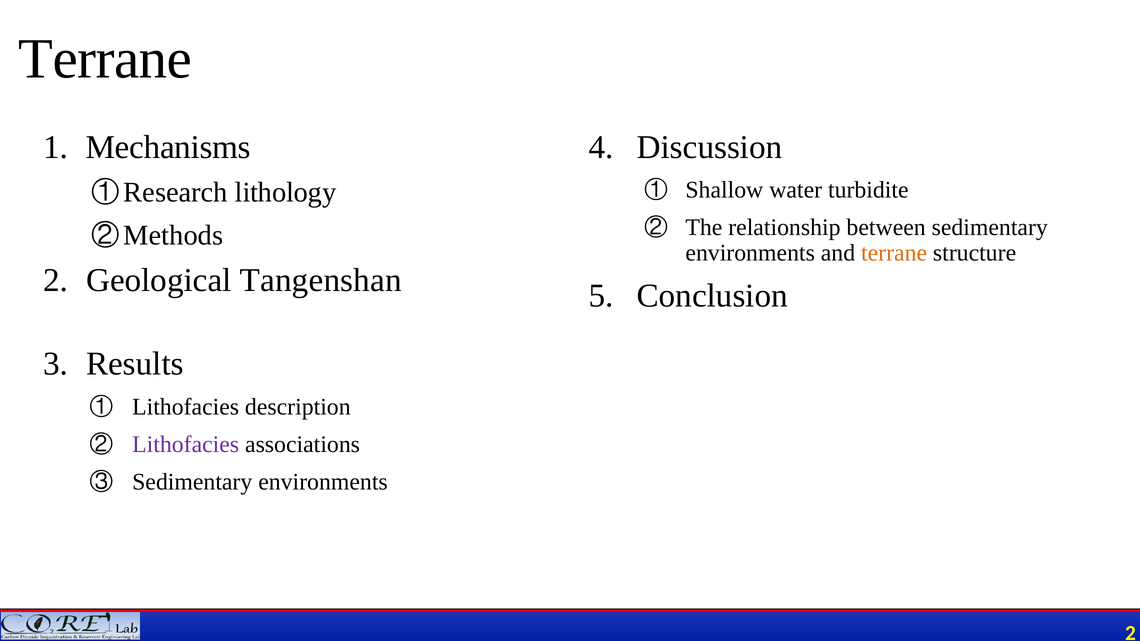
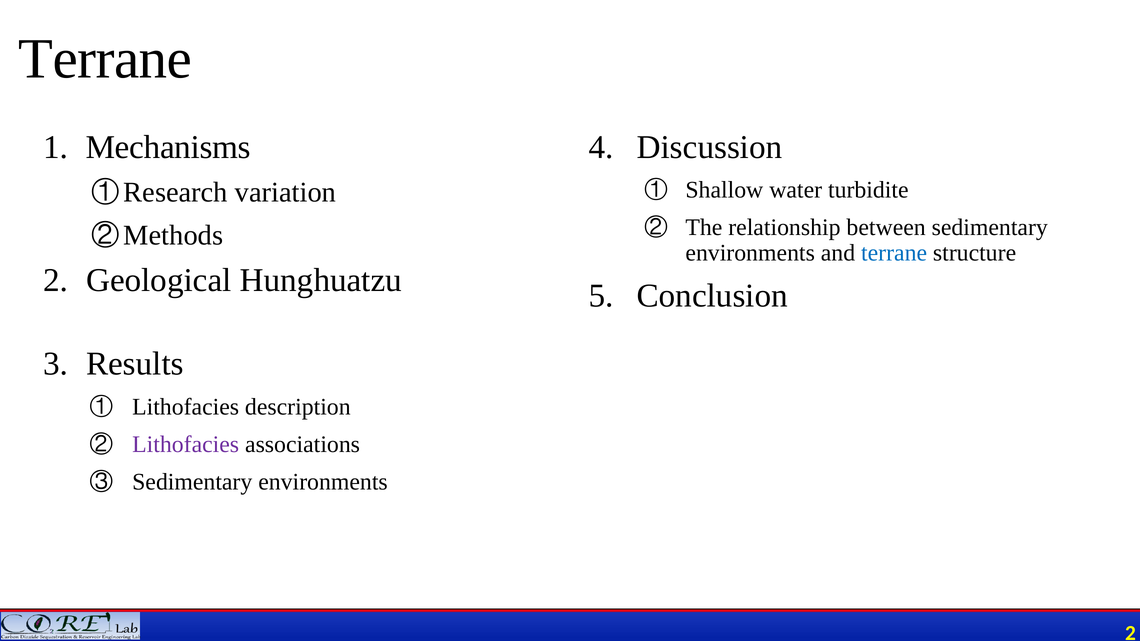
lithology: lithology -> variation
terrane at (894, 253) colour: orange -> blue
Tangenshan: Tangenshan -> Hunghuatzu
